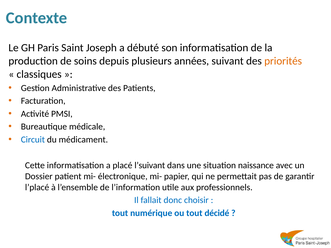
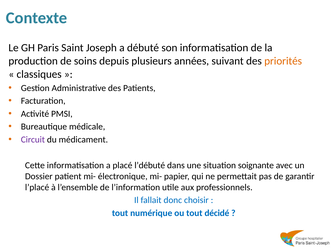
Circuit colour: blue -> purple
l’suivant: l’suivant -> l’débuté
naissance: naissance -> soignante
